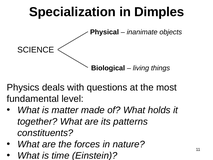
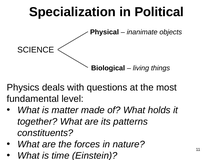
Dimples: Dimples -> Political
